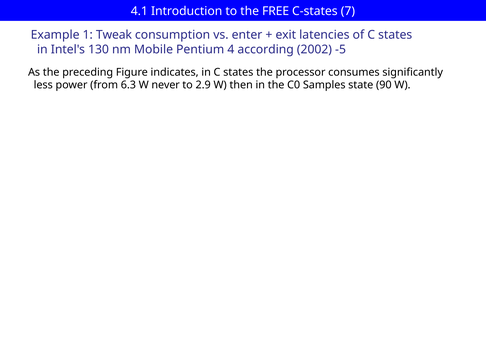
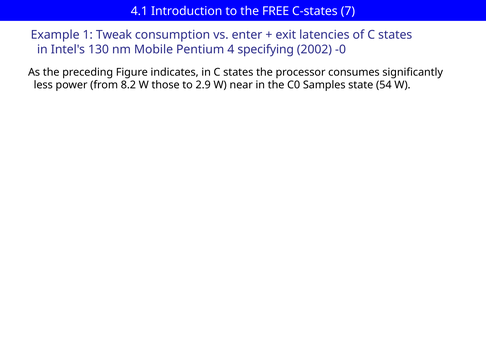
according: according -> specifying
-5: -5 -> -0
6.3: 6.3 -> 8.2
never: never -> those
then: then -> near
90: 90 -> 54
